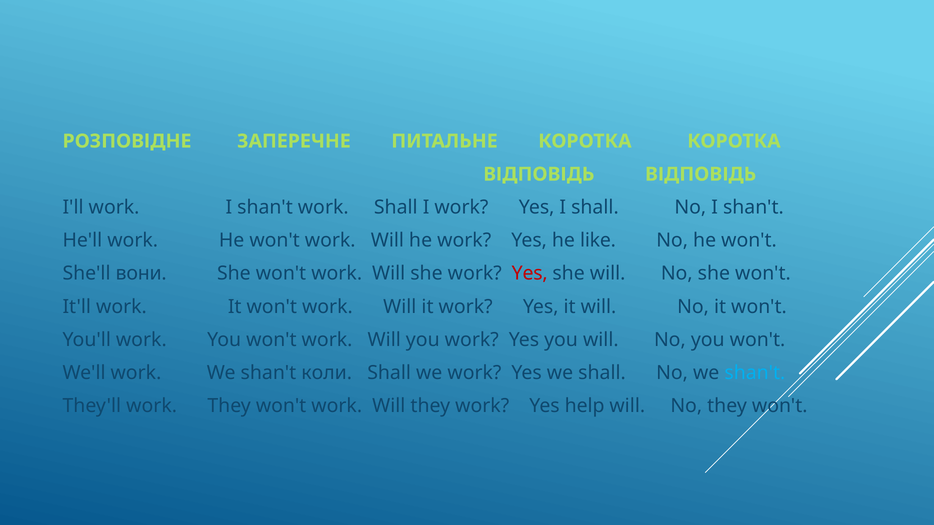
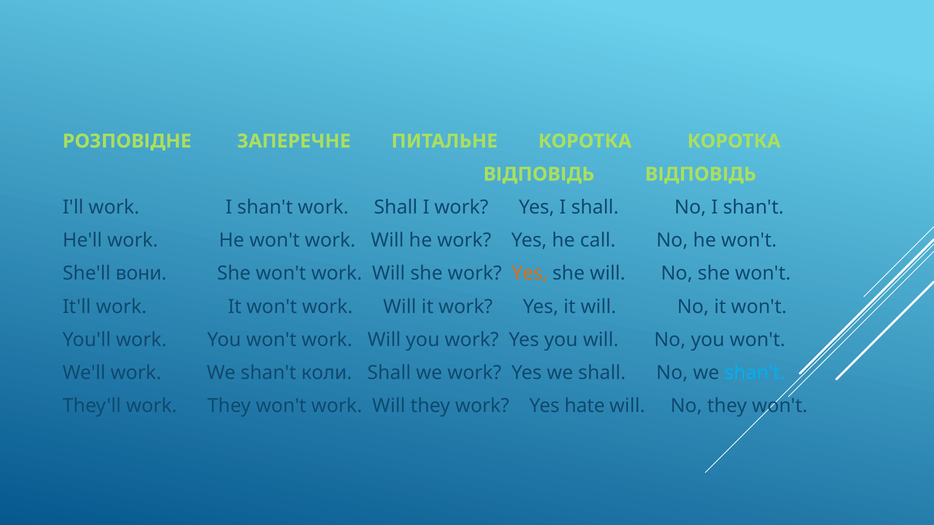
like: like -> call
Yes at (530, 274) colour: red -> orange
help: help -> hate
